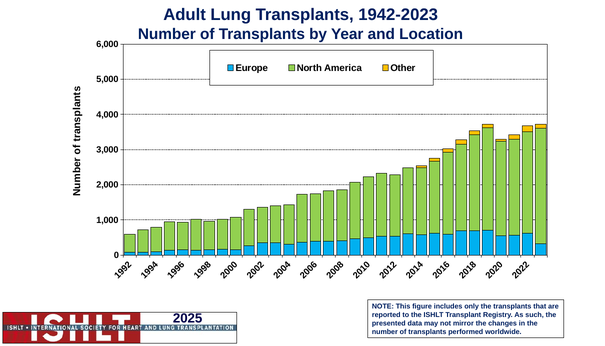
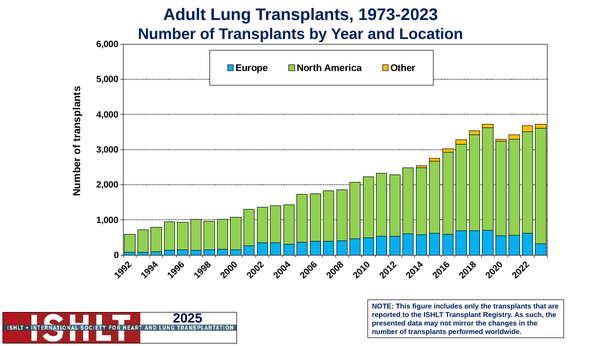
1942-2023: 1942-2023 -> 1973-2023
